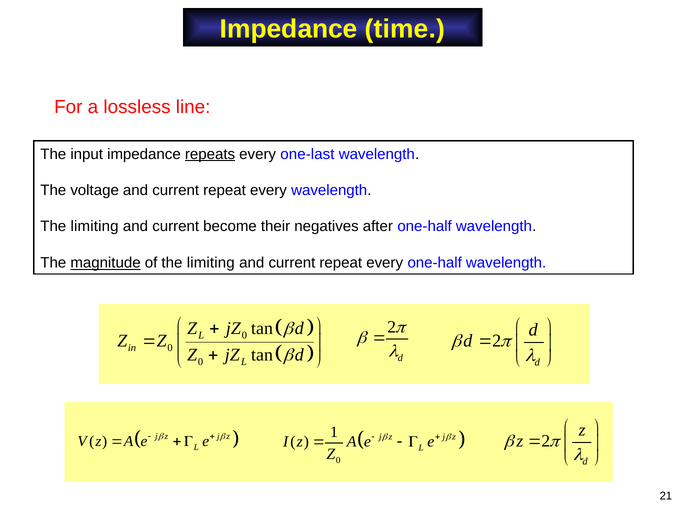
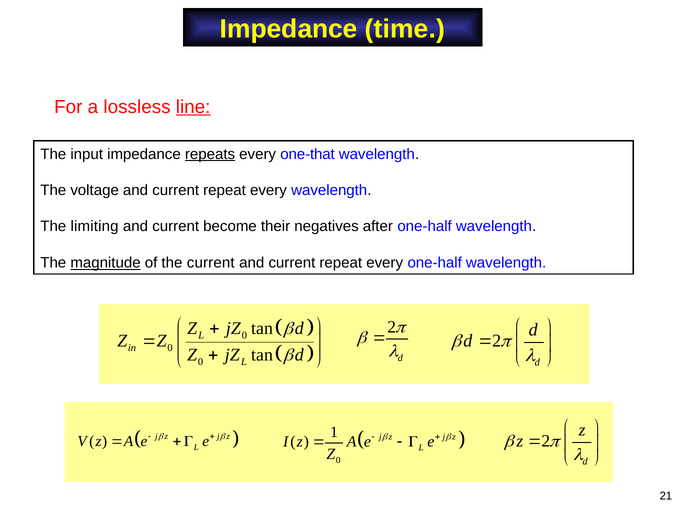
line underline: none -> present
one-last: one-last -> one-that
of the limiting: limiting -> current
